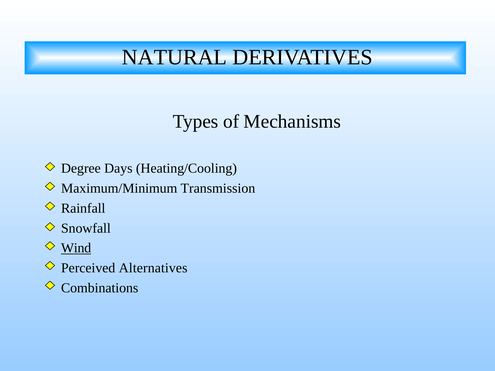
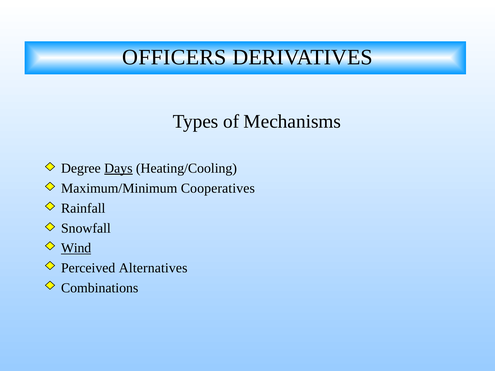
NATURAL: NATURAL -> OFFICERS
Days underline: none -> present
Transmission: Transmission -> Cooperatives
